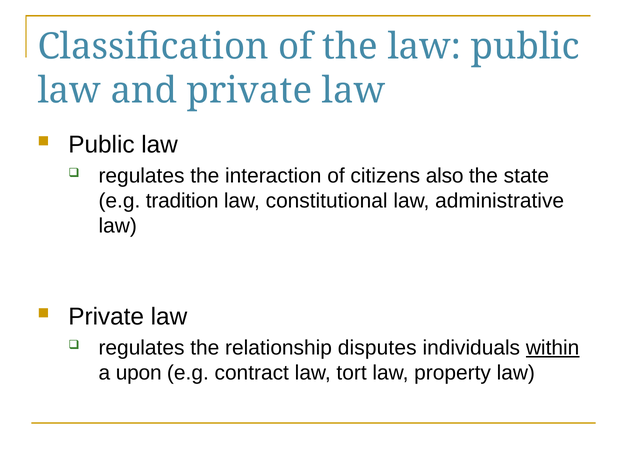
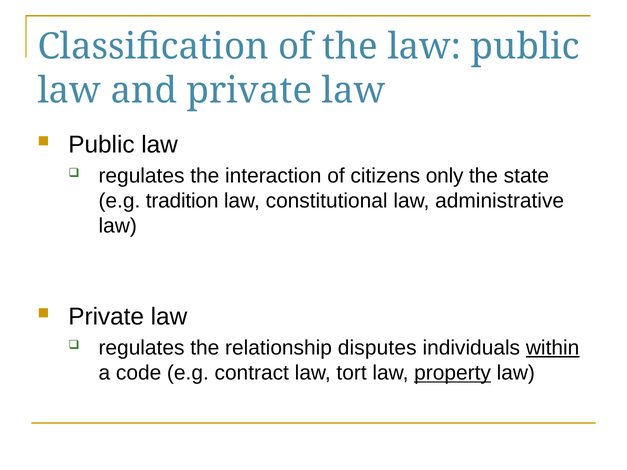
also: also -> only
upon: upon -> code
property underline: none -> present
